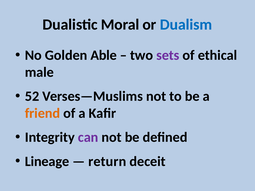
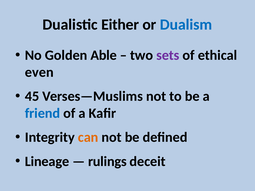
Moral: Moral -> Either
male: male -> even
52: 52 -> 45
friend colour: orange -> blue
can colour: purple -> orange
return: return -> rulings
